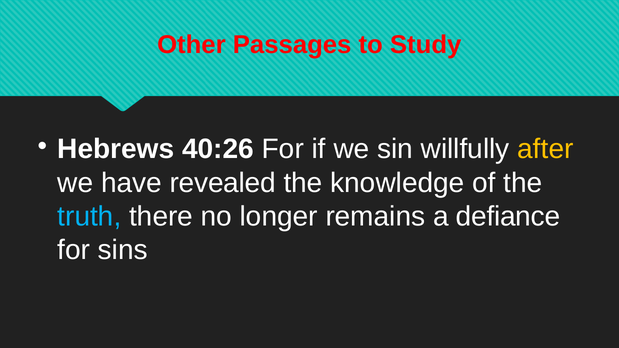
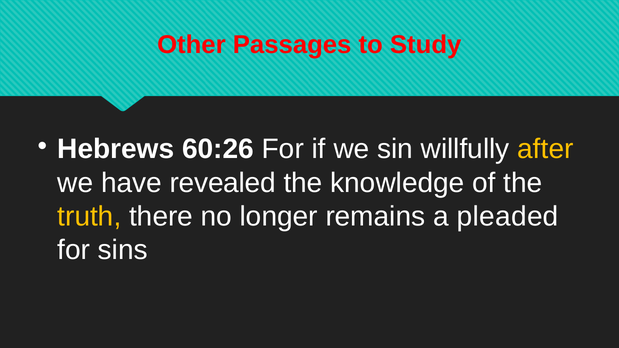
40:26: 40:26 -> 60:26
truth colour: light blue -> yellow
defiance: defiance -> pleaded
